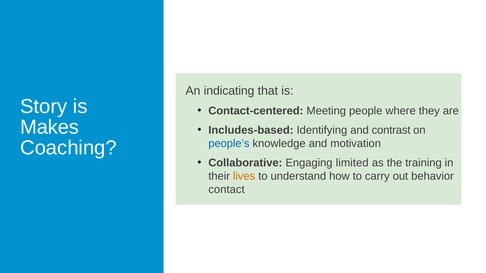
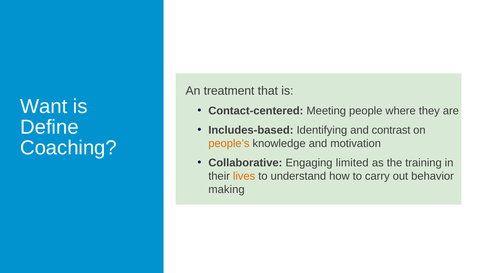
indicating: indicating -> treatment
Story: Story -> Want
Makes: Makes -> Define
people’s colour: blue -> orange
contact: contact -> making
